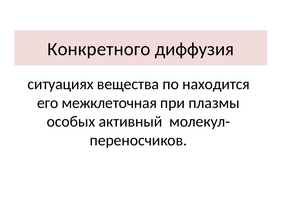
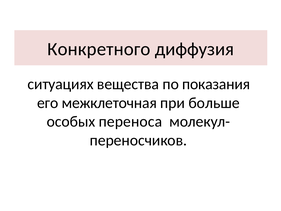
находится: находится -> показания
плазмы: плазмы -> больше
активный: активный -> переноса
